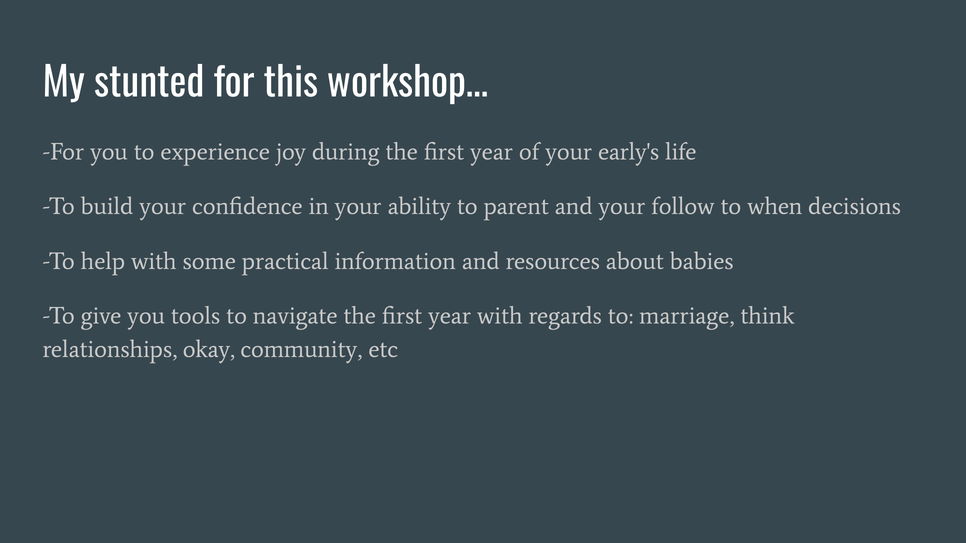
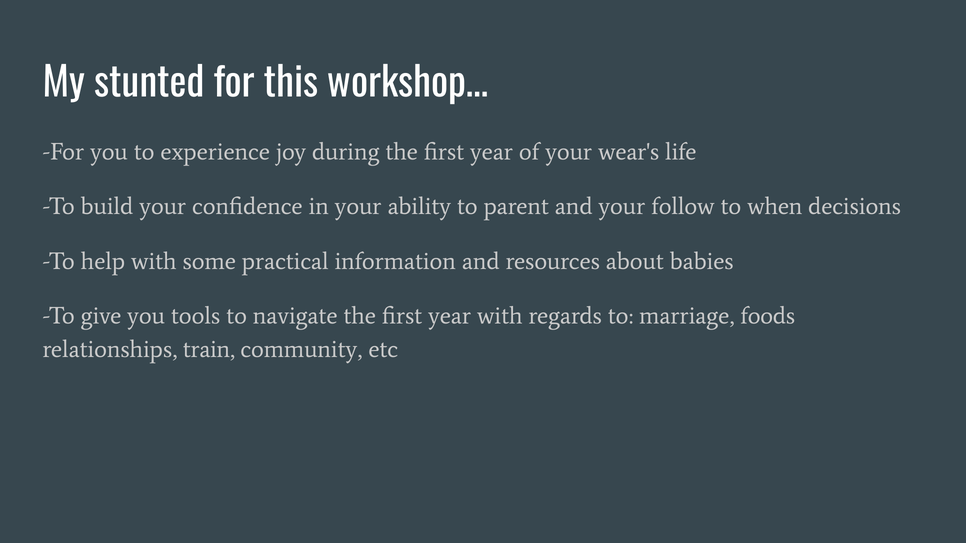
early's: early's -> wear's
think: think -> foods
okay: okay -> train
